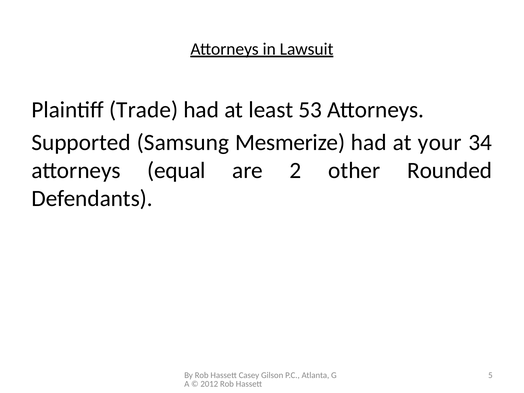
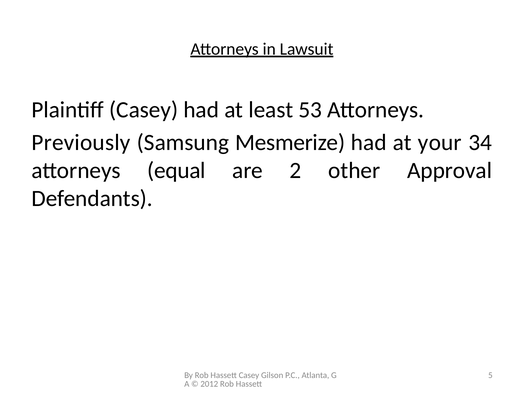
Plaintiff Trade: Trade -> Casey
Supported: Supported -> Previously
Rounded: Rounded -> Approval
